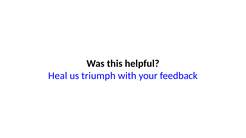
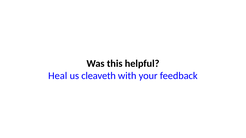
triumph: triumph -> cleaveth
